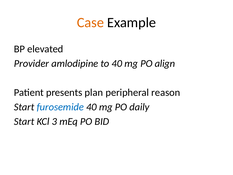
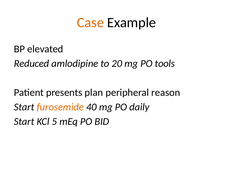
Provider: Provider -> Reduced
to 40: 40 -> 20
align: align -> tools
furosemide colour: blue -> orange
3: 3 -> 5
